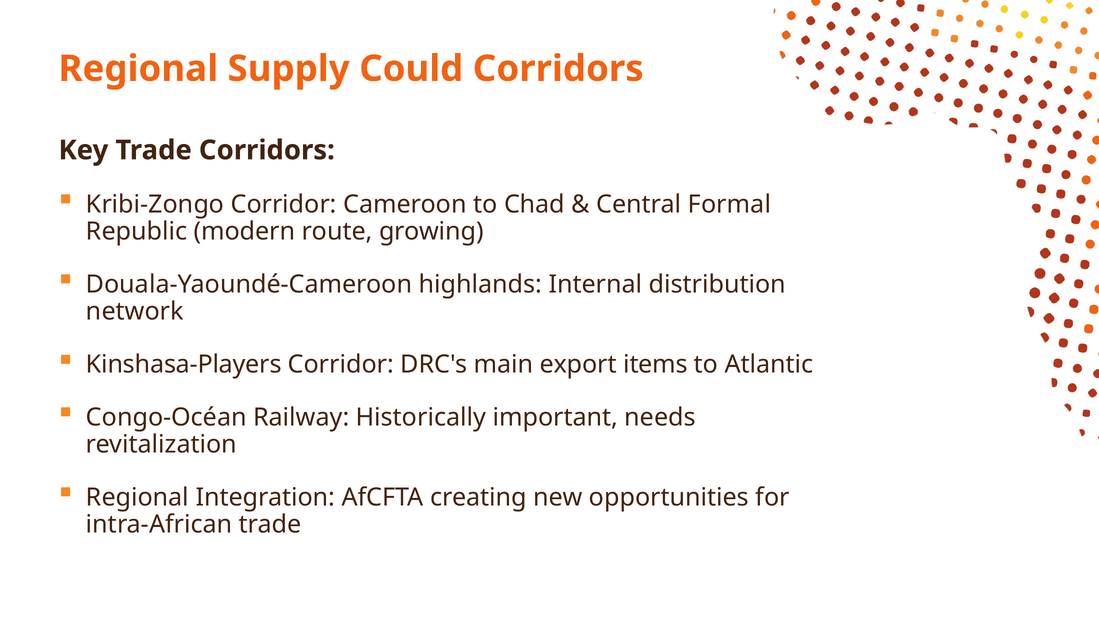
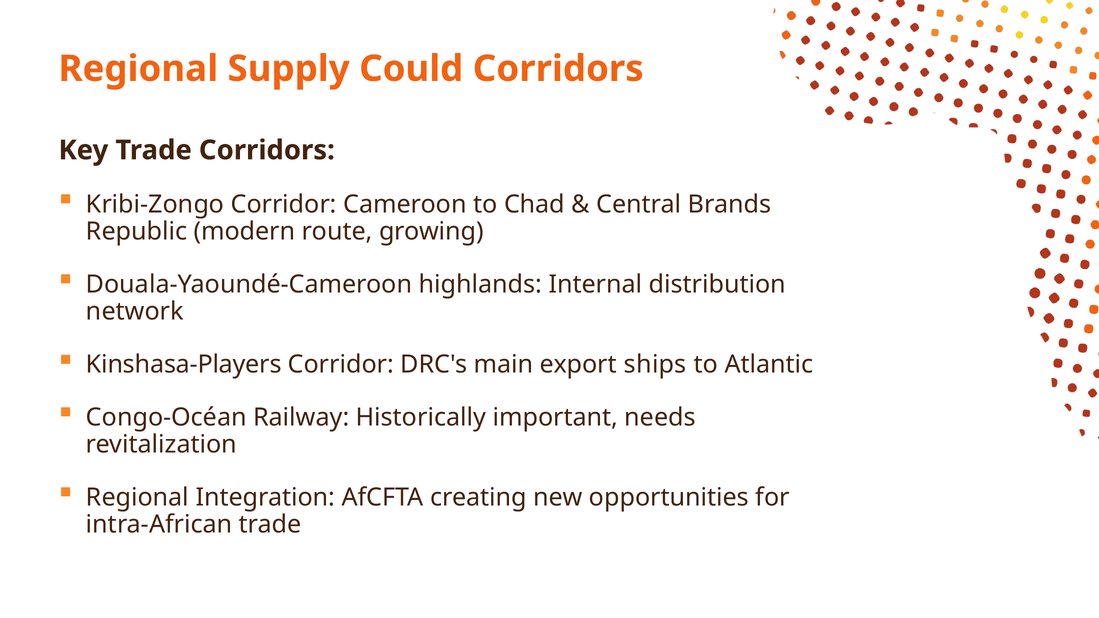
Formal: Formal -> Brands
items: items -> ships
